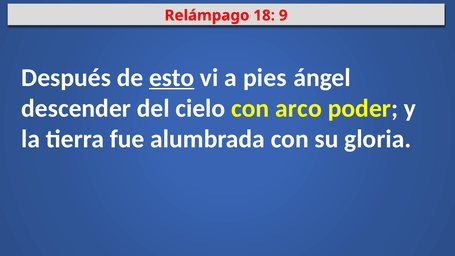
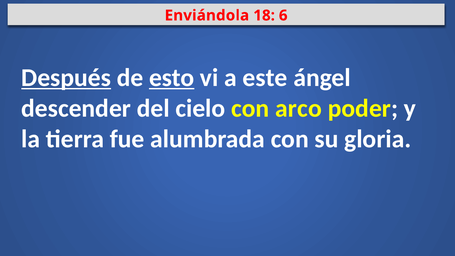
Relámpago: Relámpago -> Enviándola
9: 9 -> 6
Después underline: none -> present
pies: pies -> este
